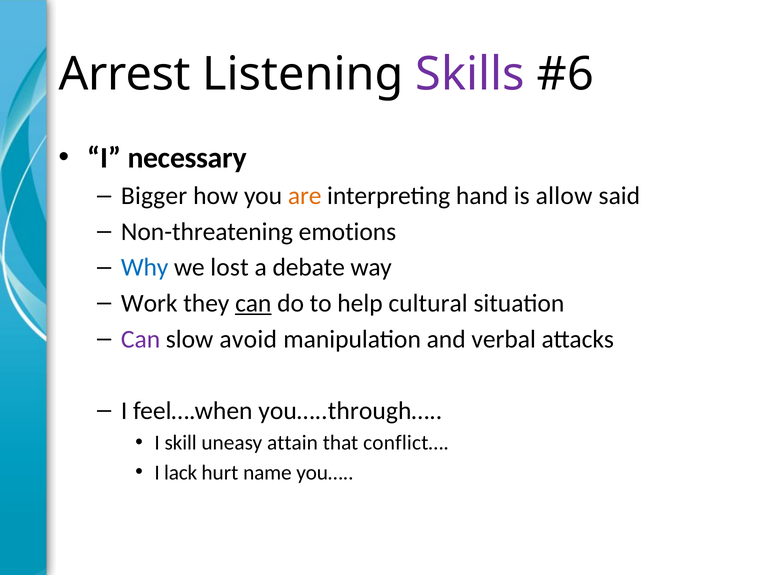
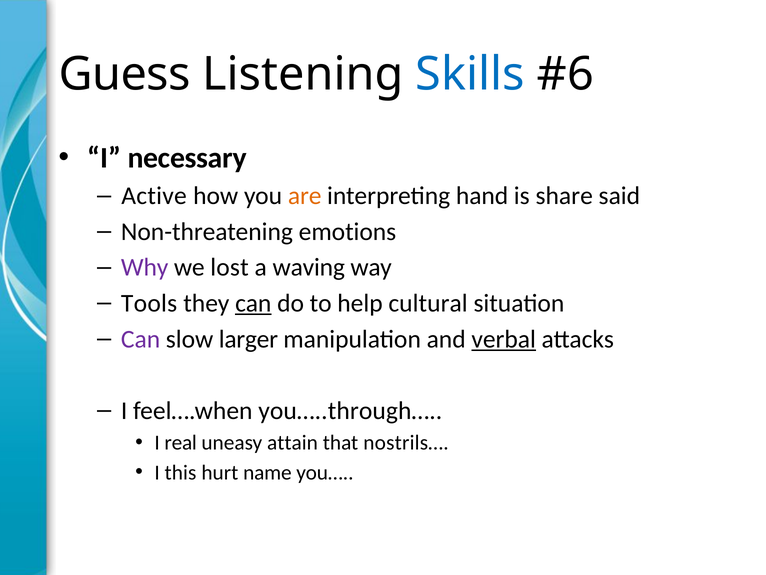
Arrest: Arrest -> Guess
Skills colour: purple -> blue
Bigger: Bigger -> Active
allow: allow -> share
Why colour: blue -> purple
debate: debate -> waving
Work: Work -> Tools
avoid: avoid -> larger
verbal underline: none -> present
skill: skill -> real
conflict…: conflict… -> nostrils…
lack: lack -> this
